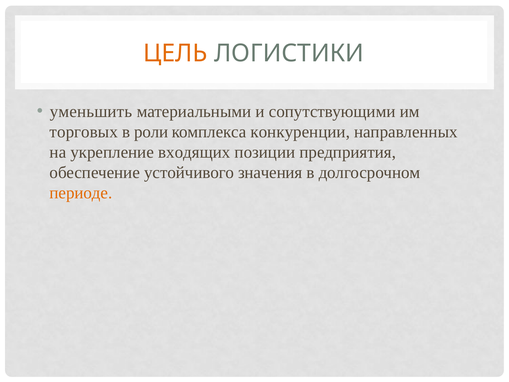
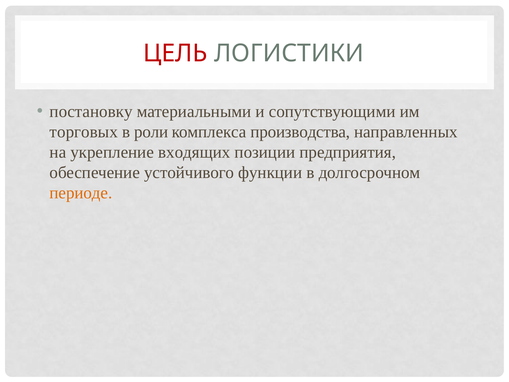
ЦЕЛЬ colour: orange -> red
уменьшить: уменьшить -> постановку
конкуренции: конкуренции -> производства
значения: значения -> функции
